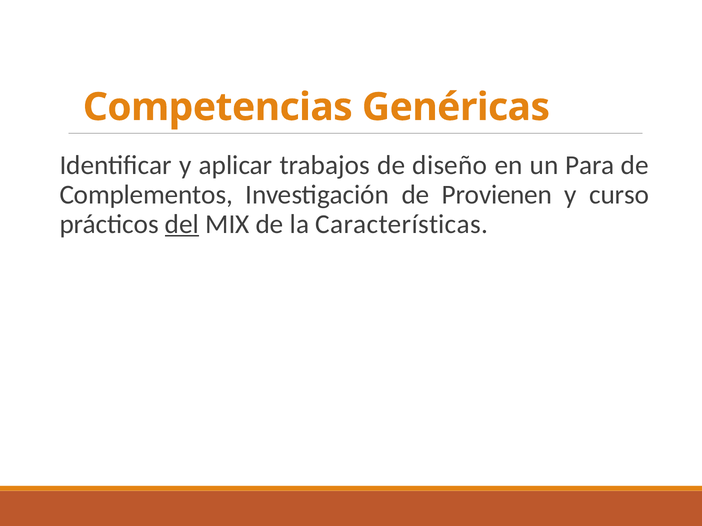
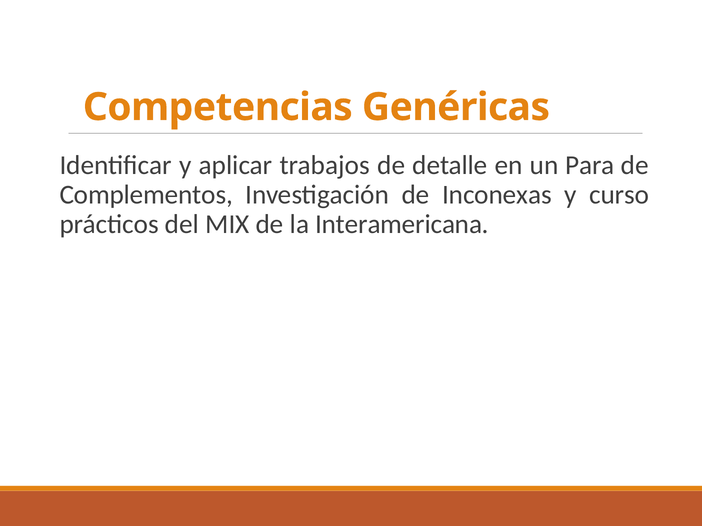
diseño: diseño -> detalle
Provienen: Provienen -> Inconexas
del underline: present -> none
Características: Características -> Interamericana
